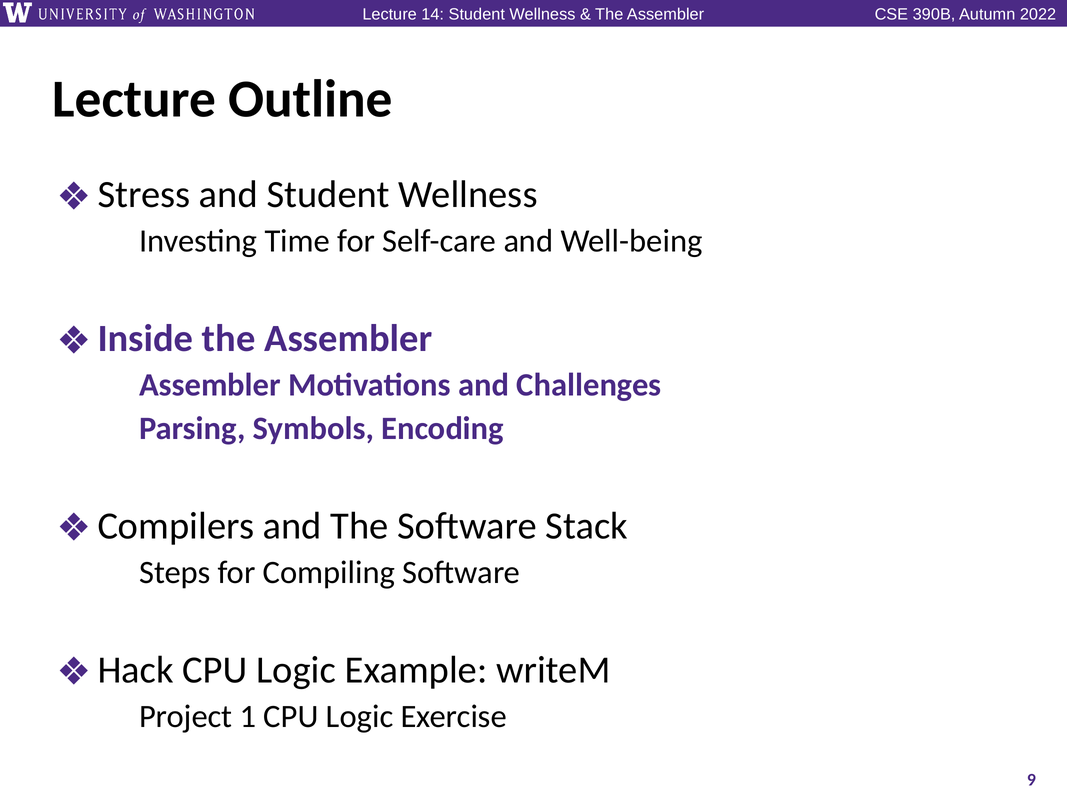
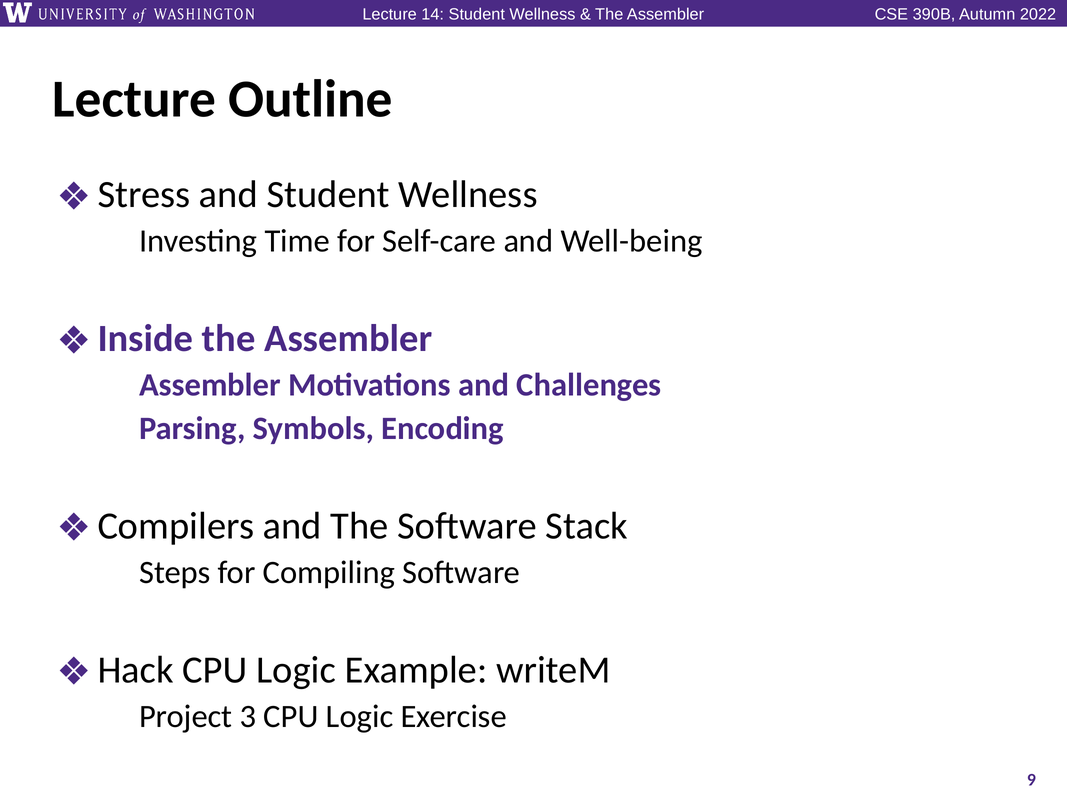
1: 1 -> 3
